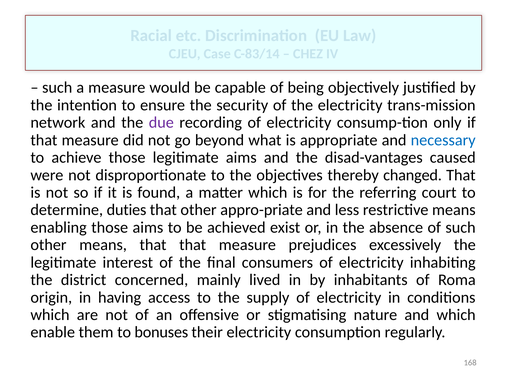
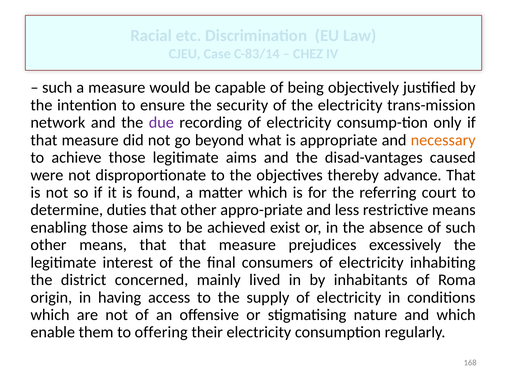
necessary colour: blue -> orange
changed: changed -> advance
bonuses: bonuses -> offering
